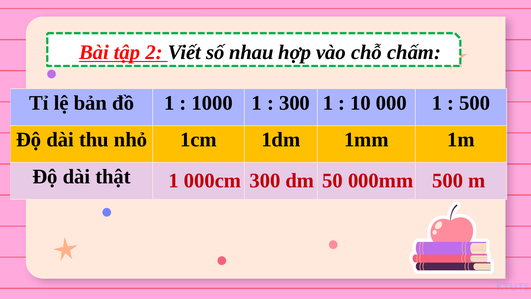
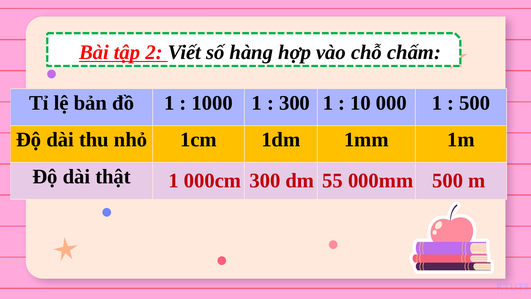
nhau: nhau -> hàng
50: 50 -> 55
